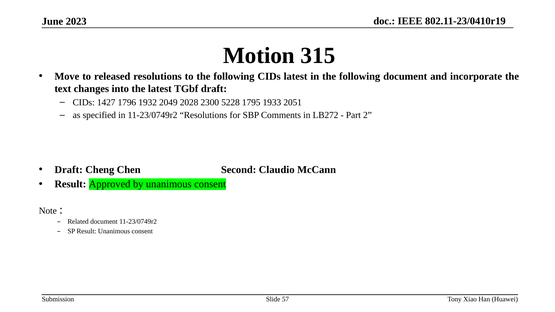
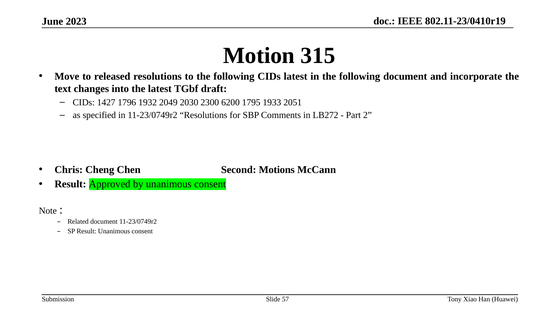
2028: 2028 -> 2030
5228: 5228 -> 6200
Draft at (69, 170): Draft -> Chris
Claudio: Claudio -> Motions
